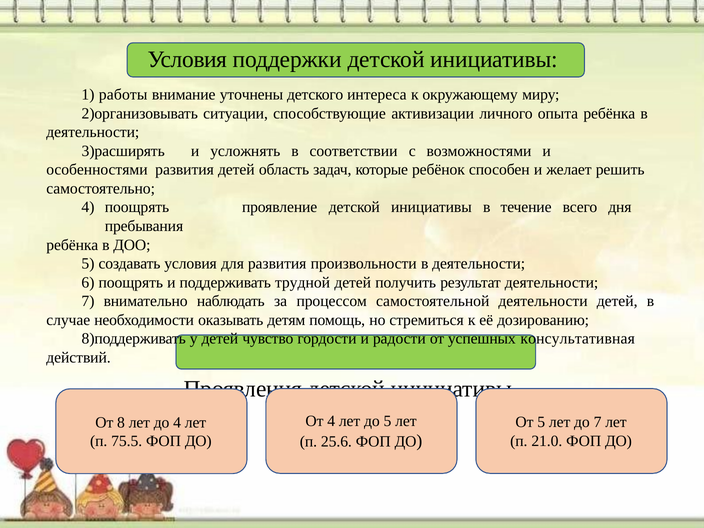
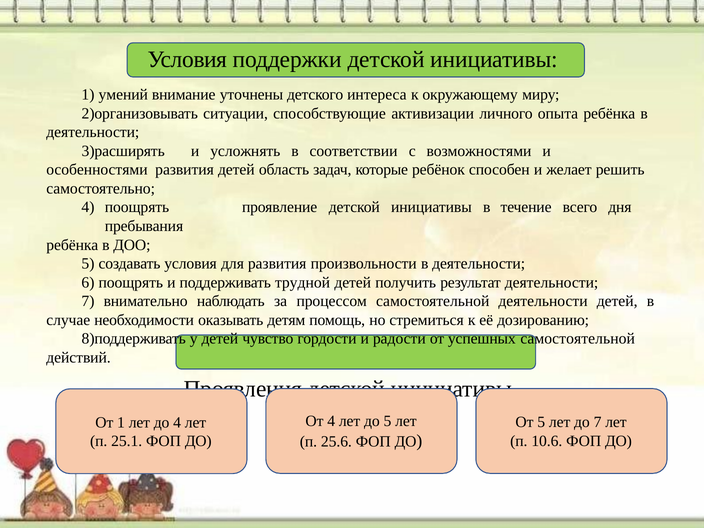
работы: работы -> умений
успешных консультативная: консультативная -> самостоятельной
От 8: 8 -> 1
21.0: 21.0 -> 10.6
75.5: 75.5 -> 25.1
